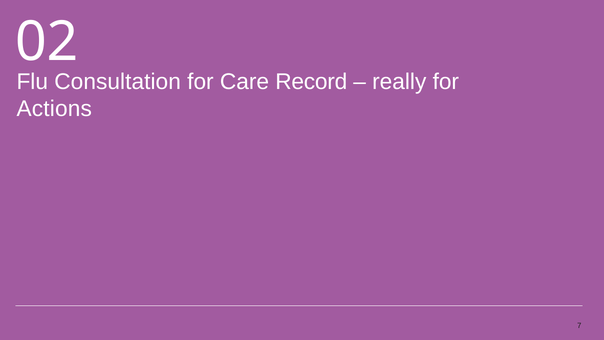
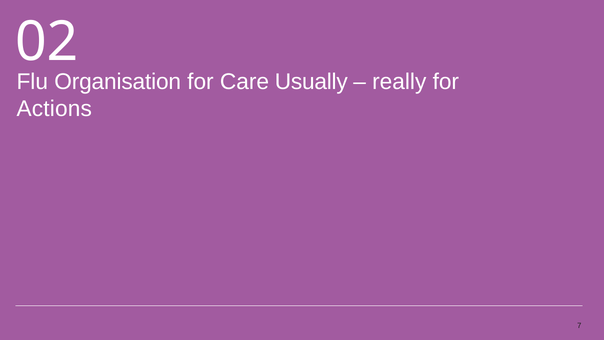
Consultation: Consultation -> Organisation
Record: Record -> Usually
